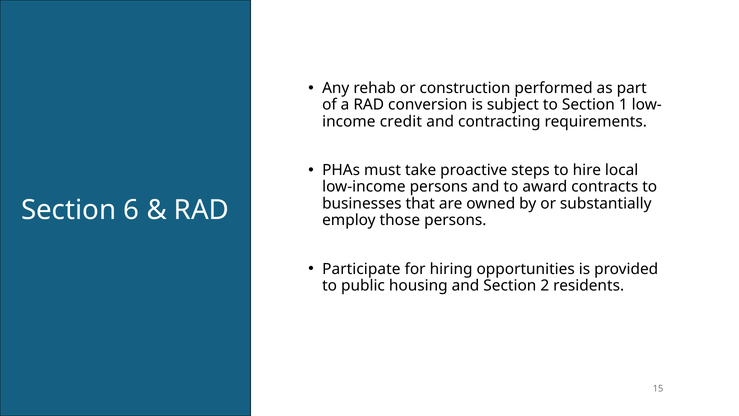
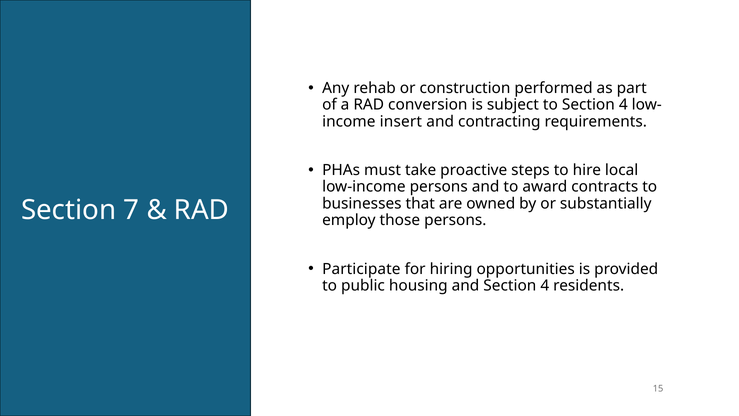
to Section 1: 1 -> 4
credit: credit -> insert
6: 6 -> 7
and Section 2: 2 -> 4
